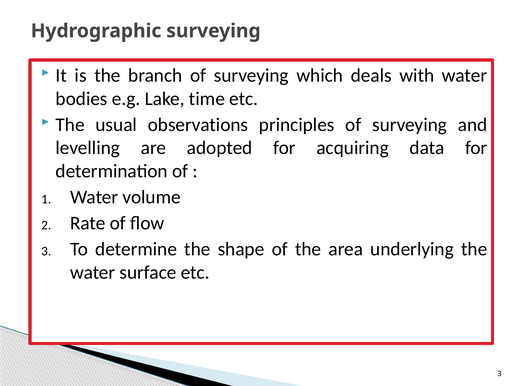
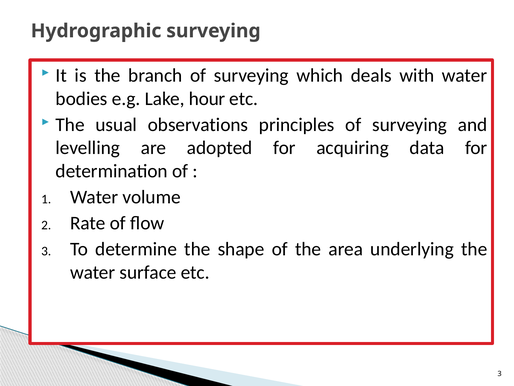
time: time -> hour
